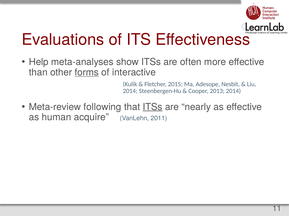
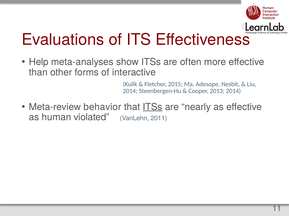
forms underline: present -> none
following: following -> behavior
acquire: acquire -> violated
